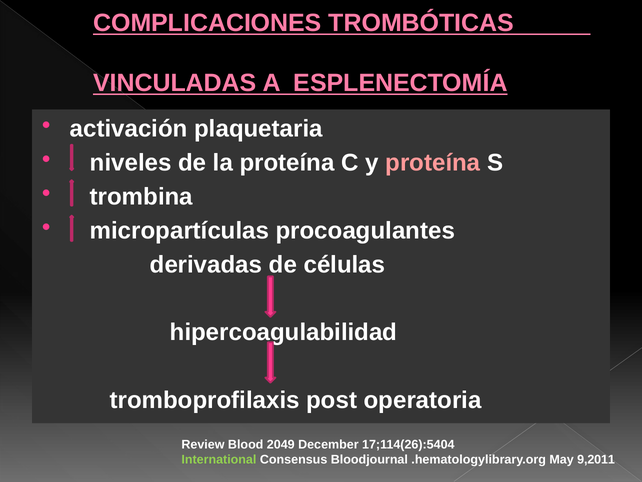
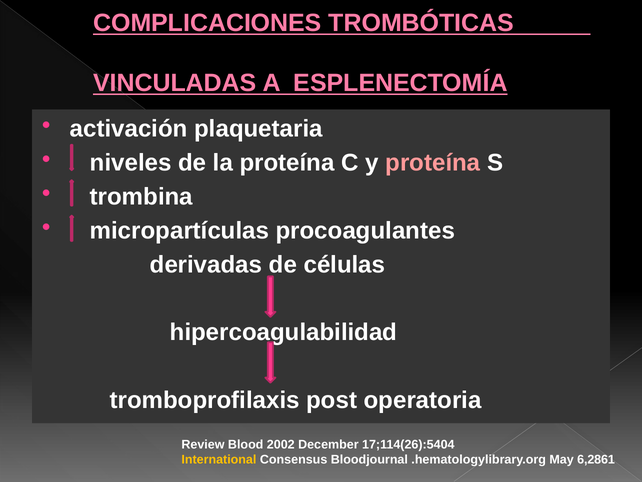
2049: 2049 -> 2002
International colour: light green -> yellow
9,2011: 9,2011 -> 6,2861
